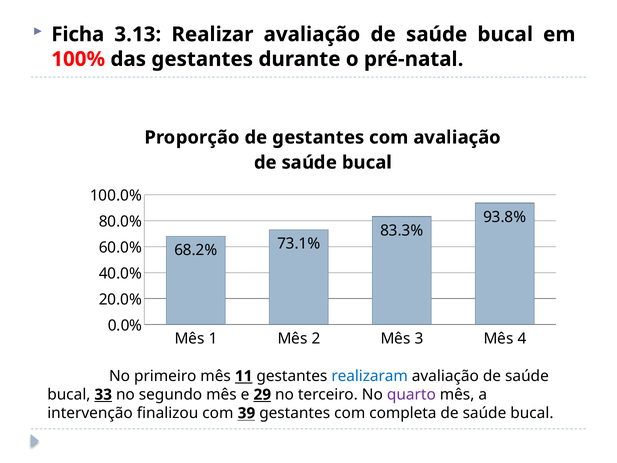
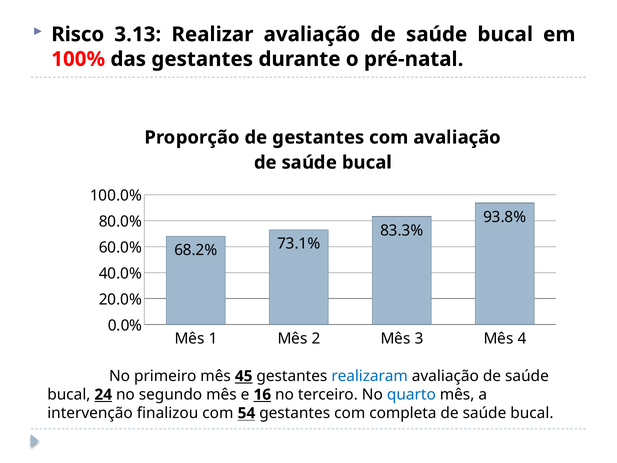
Ficha: Ficha -> Risco
11: 11 -> 45
33: 33 -> 24
29: 29 -> 16
quarto colour: purple -> blue
39: 39 -> 54
